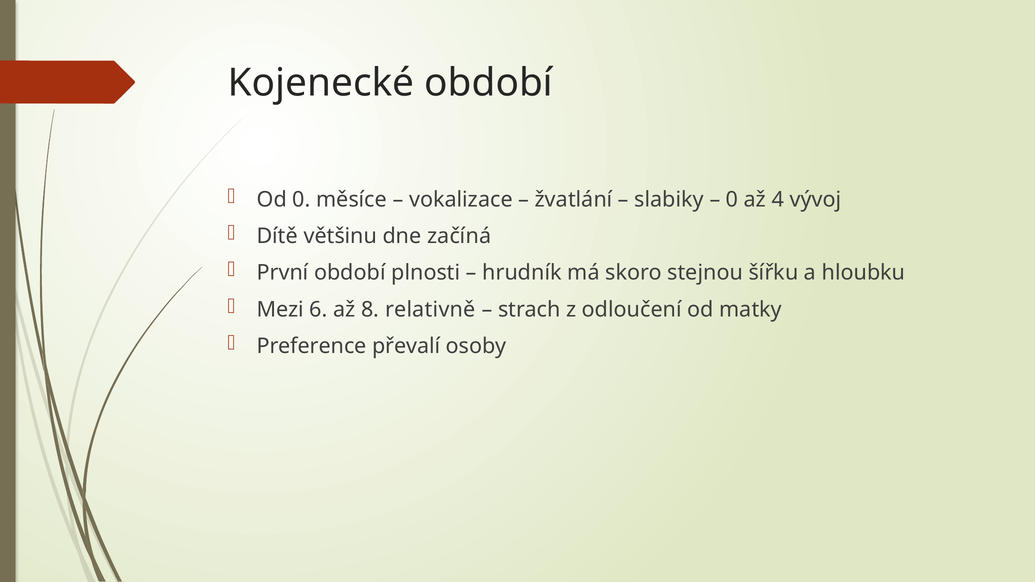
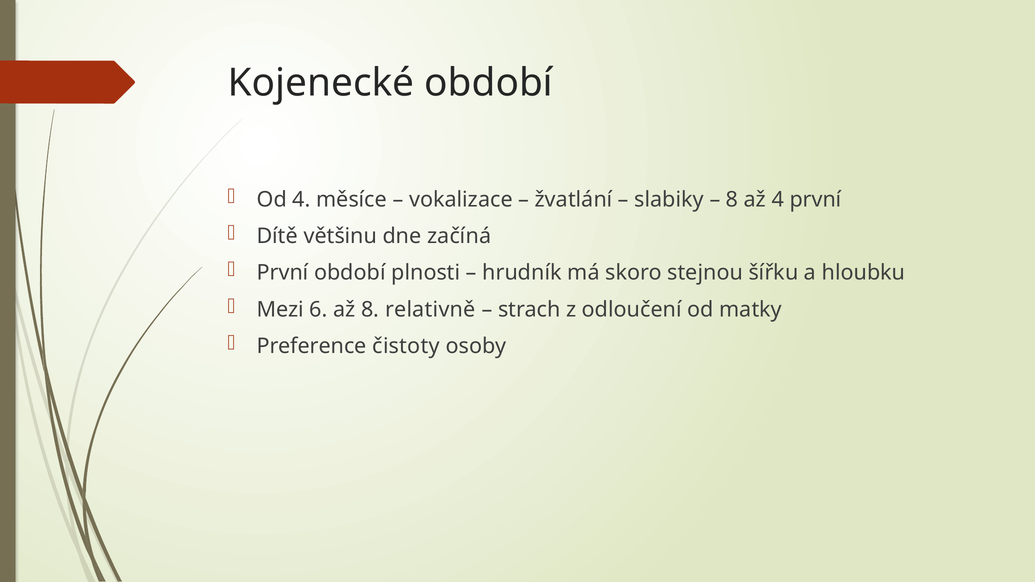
Od 0: 0 -> 4
0 at (732, 200): 0 -> 8
4 vývoj: vývoj -> první
převalí: převalí -> čistoty
